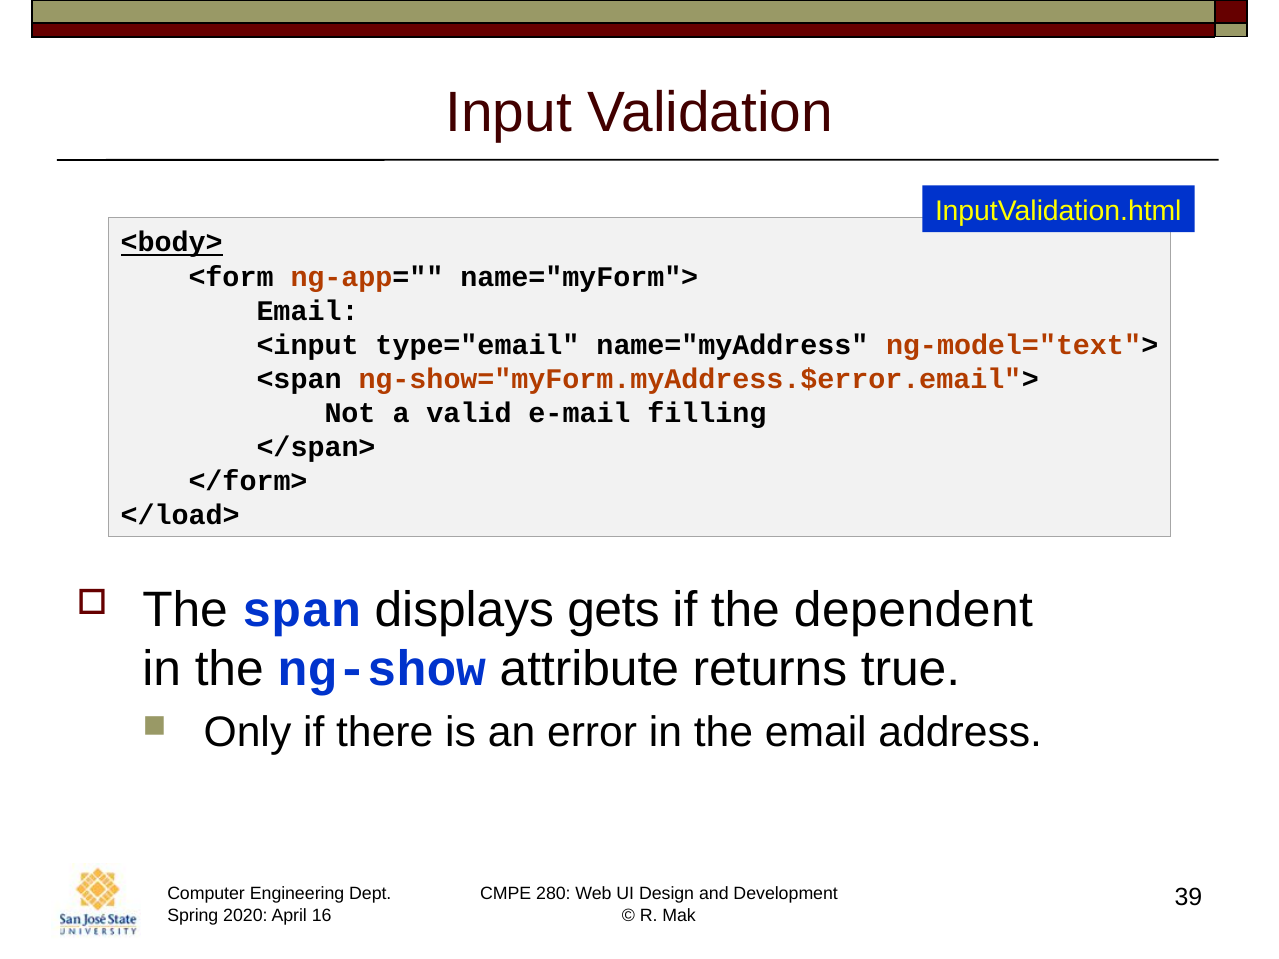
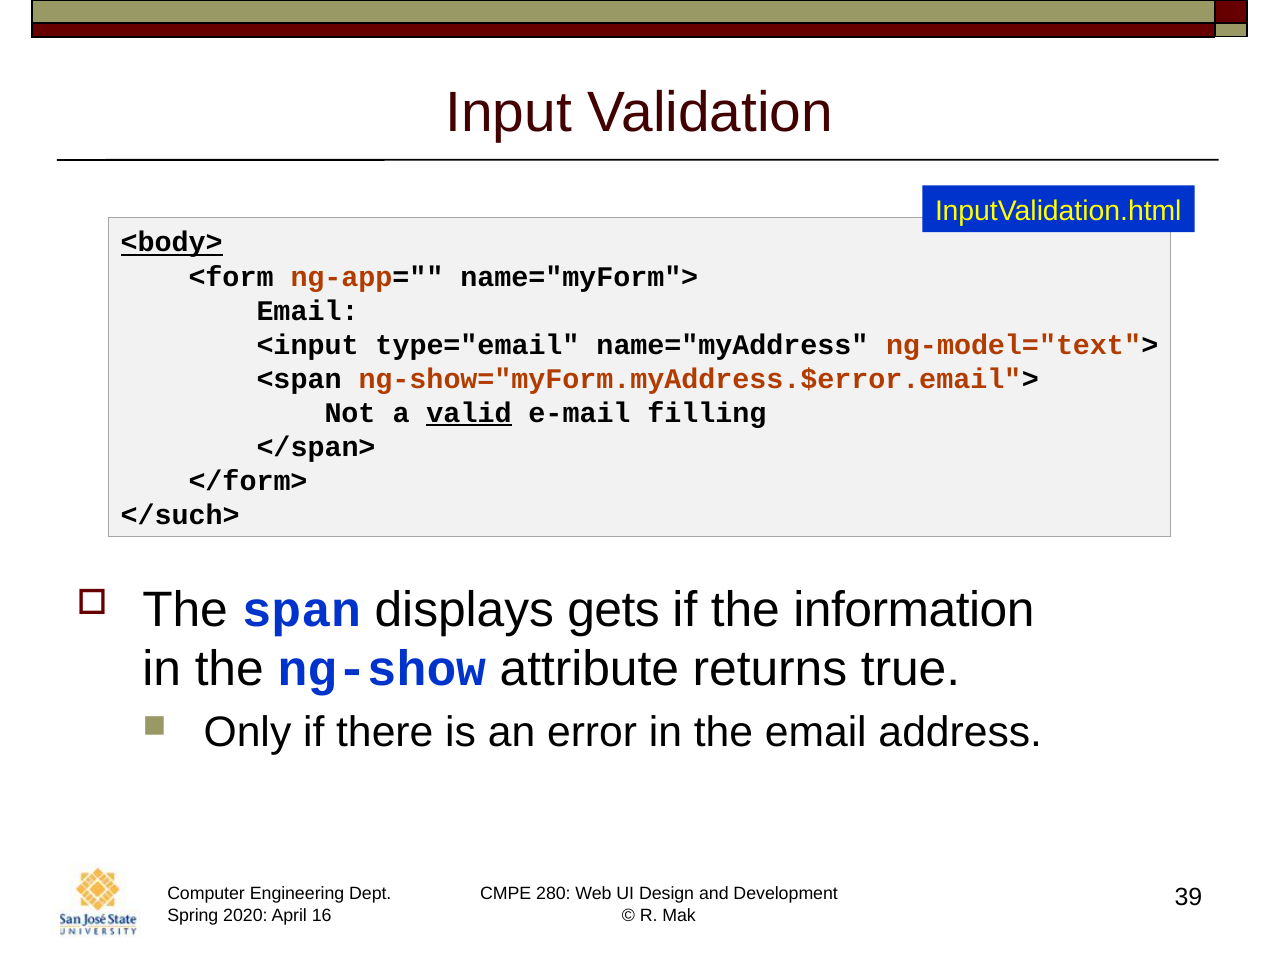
valid underline: none -> present
</load>: </load> -> </such>
dependent: dependent -> information
